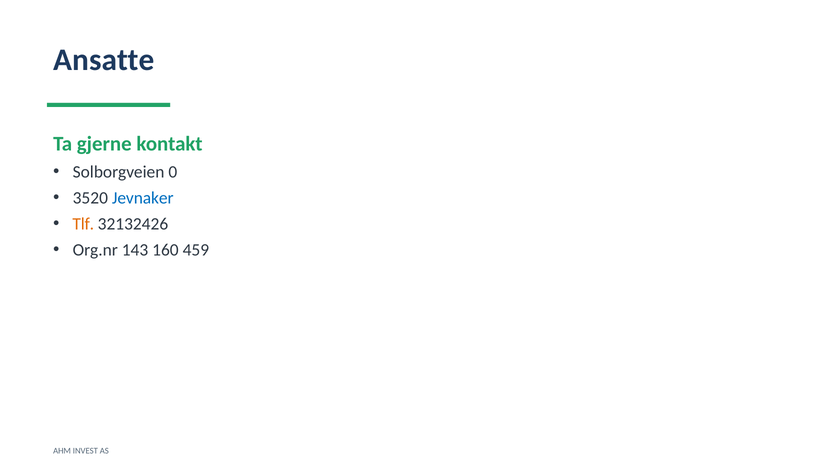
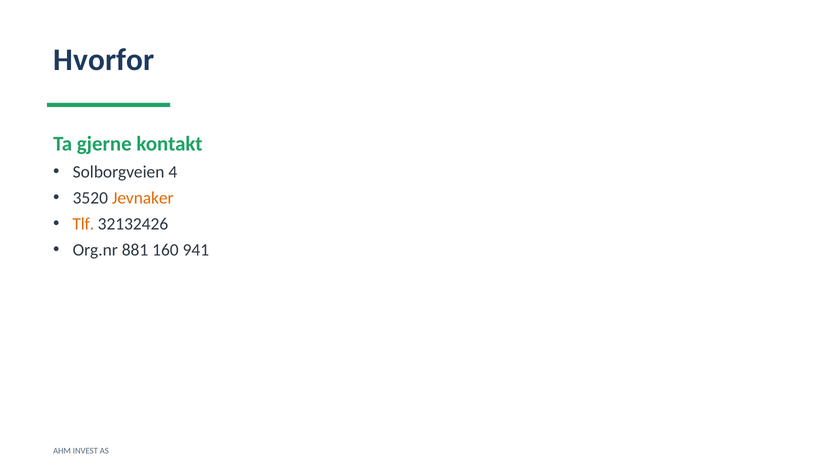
Ansatte: Ansatte -> Hvorfor
0: 0 -> 4
Jevnaker colour: blue -> orange
143: 143 -> 881
459: 459 -> 941
